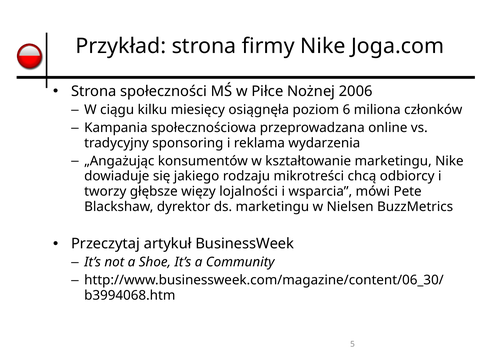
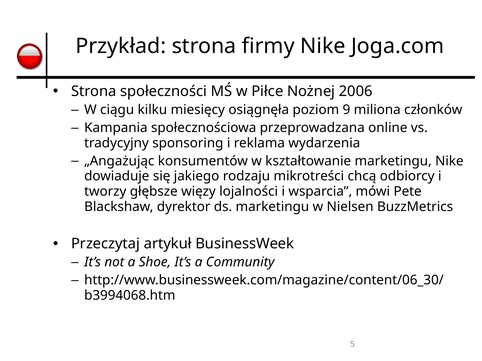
6: 6 -> 9
